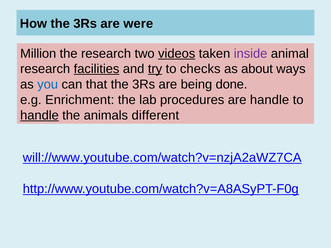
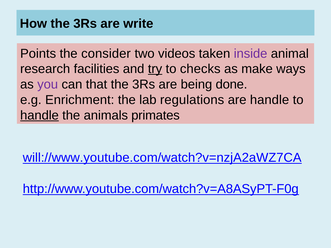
were: were -> write
Million: Million -> Points
the research: research -> consider
videos underline: present -> none
facilities underline: present -> none
about: about -> make
you colour: blue -> purple
procedures: procedures -> regulations
different: different -> primates
